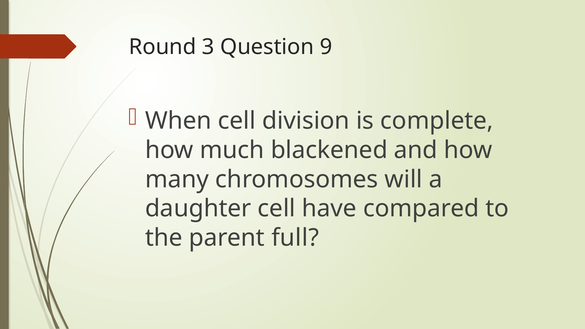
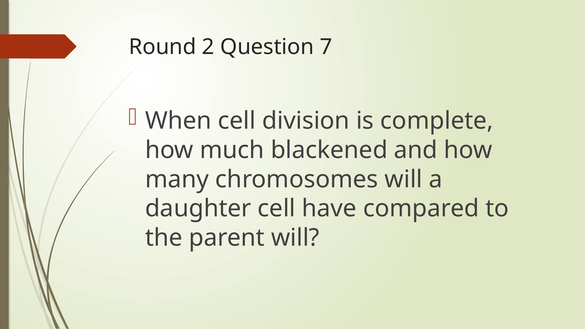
3: 3 -> 2
9: 9 -> 7
parent full: full -> will
